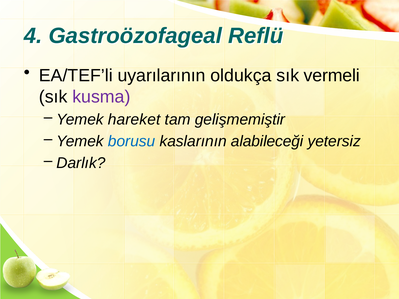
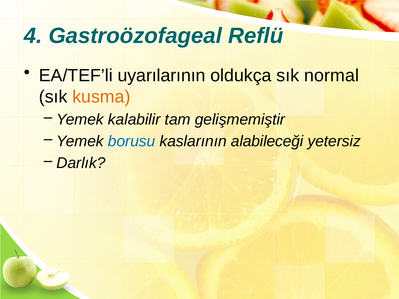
vermeli: vermeli -> normal
kusma colour: purple -> orange
hareket: hareket -> kalabilir
